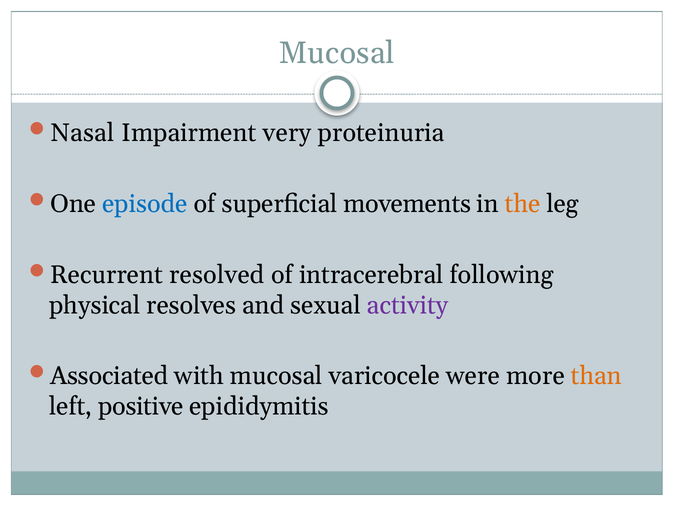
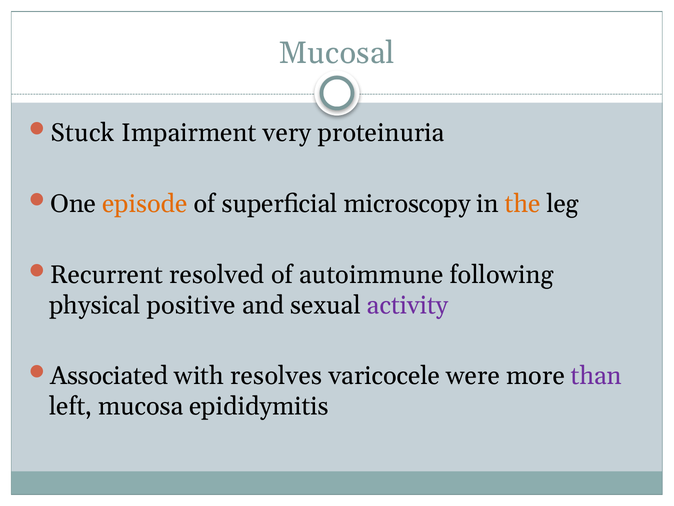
Nasal: Nasal -> Stuck
episode colour: blue -> orange
movements: movements -> microscopy
intracerebral: intracerebral -> autoimmune
resolves: resolves -> positive
with mucosal: mucosal -> resolves
than colour: orange -> purple
positive: positive -> mucosa
